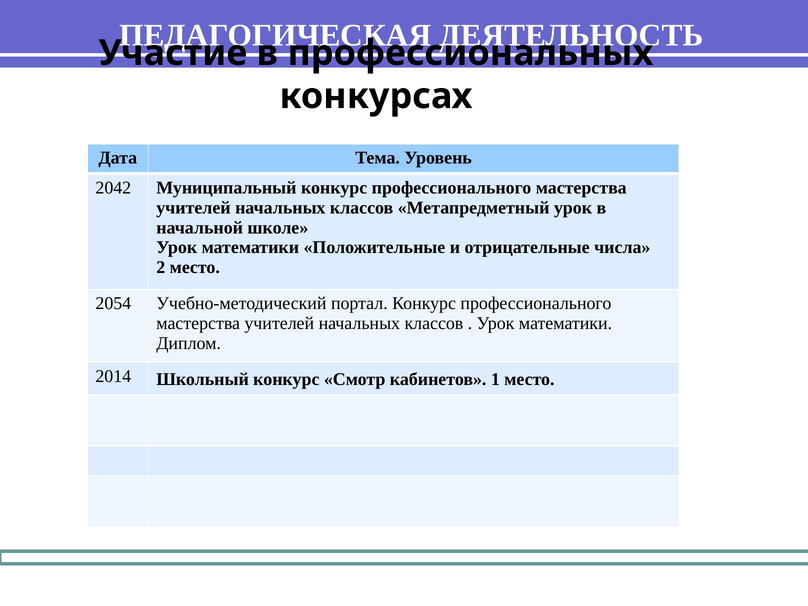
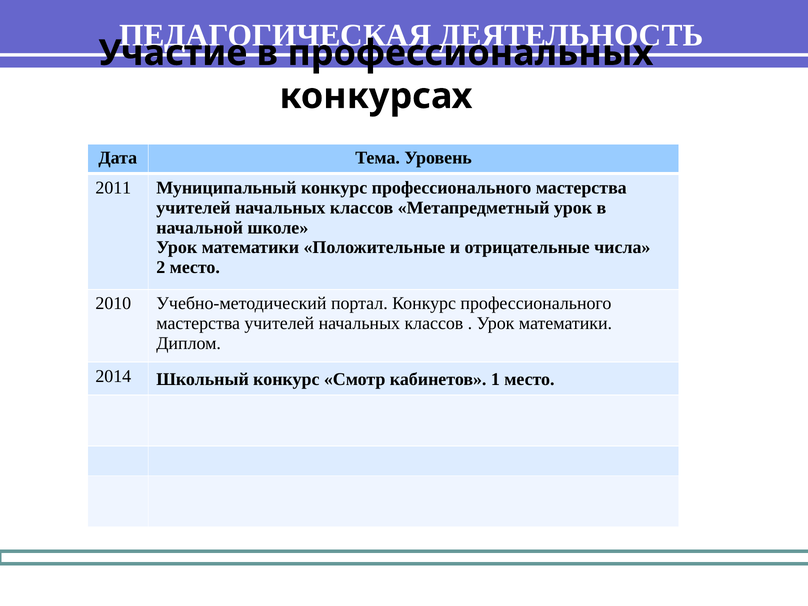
2042: 2042 -> 2011
2054: 2054 -> 2010
